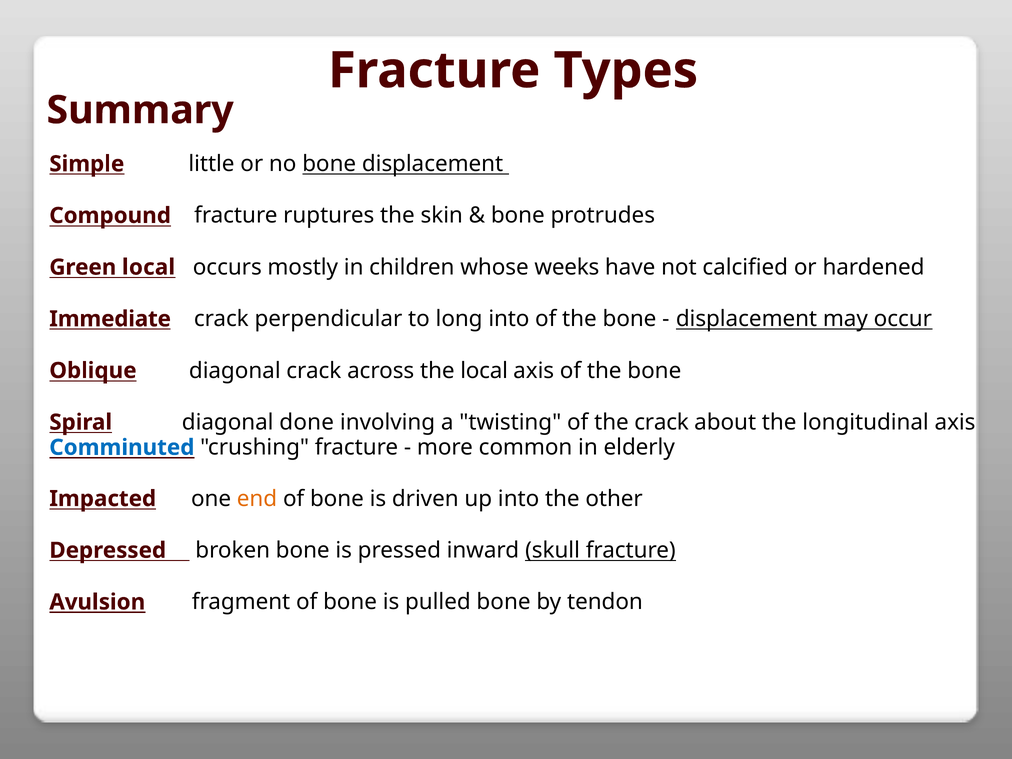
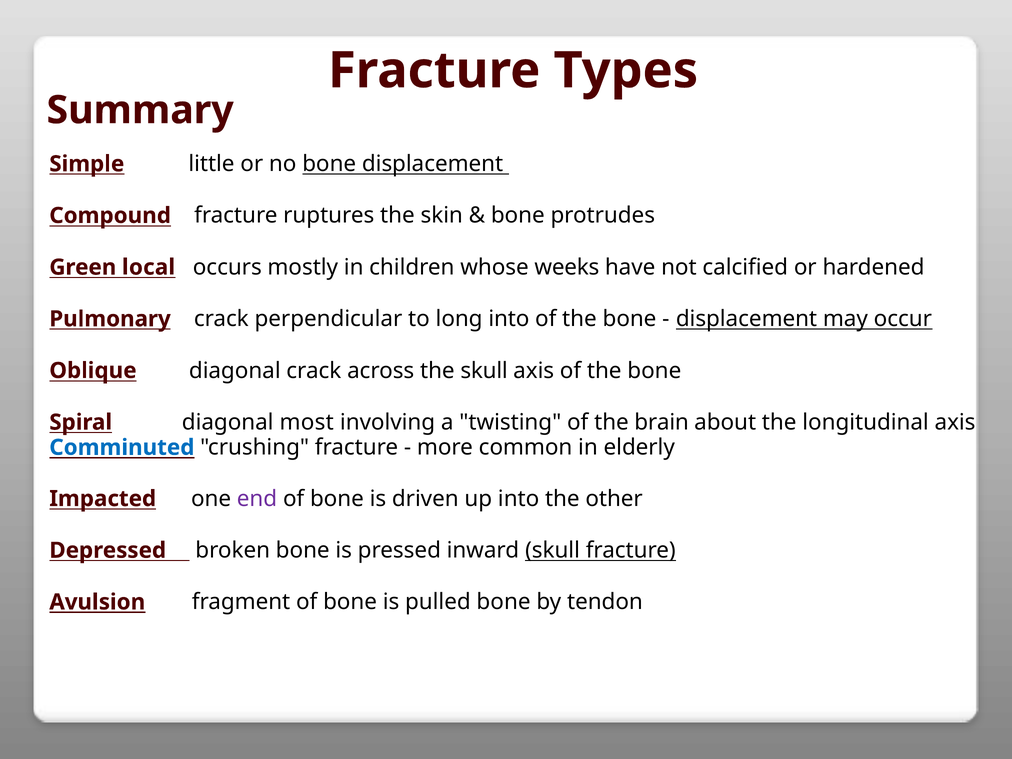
Immediate: Immediate -> Pulmonary
the local: local -> skull
done: done -> most
the crack: crack -> brain
end colour: orange -> purple
